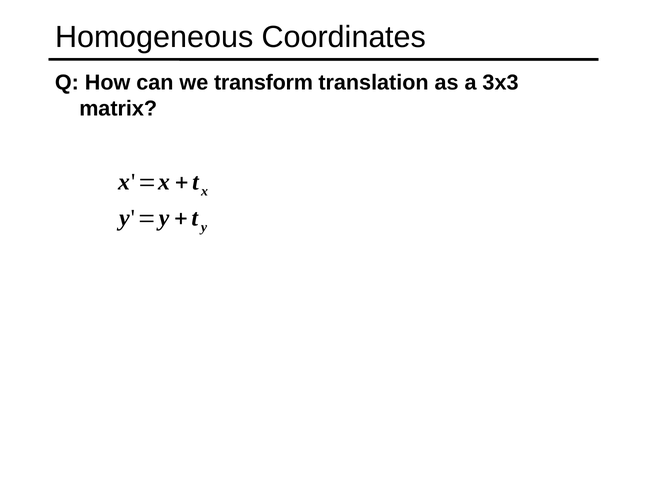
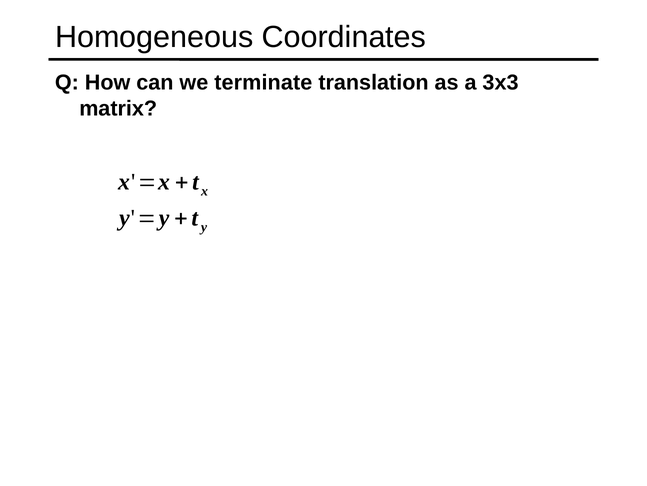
transform: transform -> terminate
